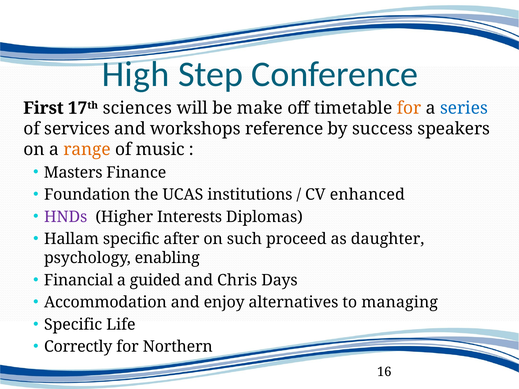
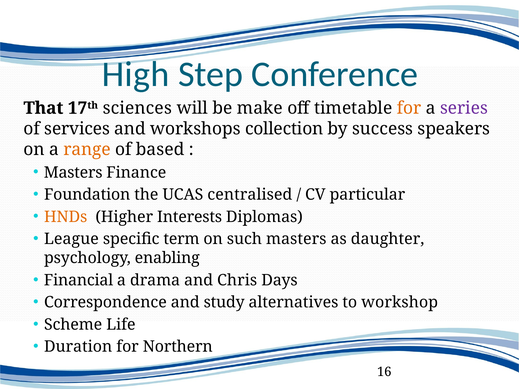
First: First -> That
series colour: blue -> purple
reference: reference -> collection
music: music -> based
institutions: institutions -> centralised
enhanced: enhanced -> particular
HNDs colour: purple -> orange
Hallam: Hallam -> League
after: after -> term
such proceed: proceed -> masters
guided: guided -> drama
Accommodation: Accommodation -> Correspondence
enjoy: enjoy -> study
managing: managing -> workshop
Specific at (73, 325): Specific -> Scheme
Correctly: Correctly -> Duration
